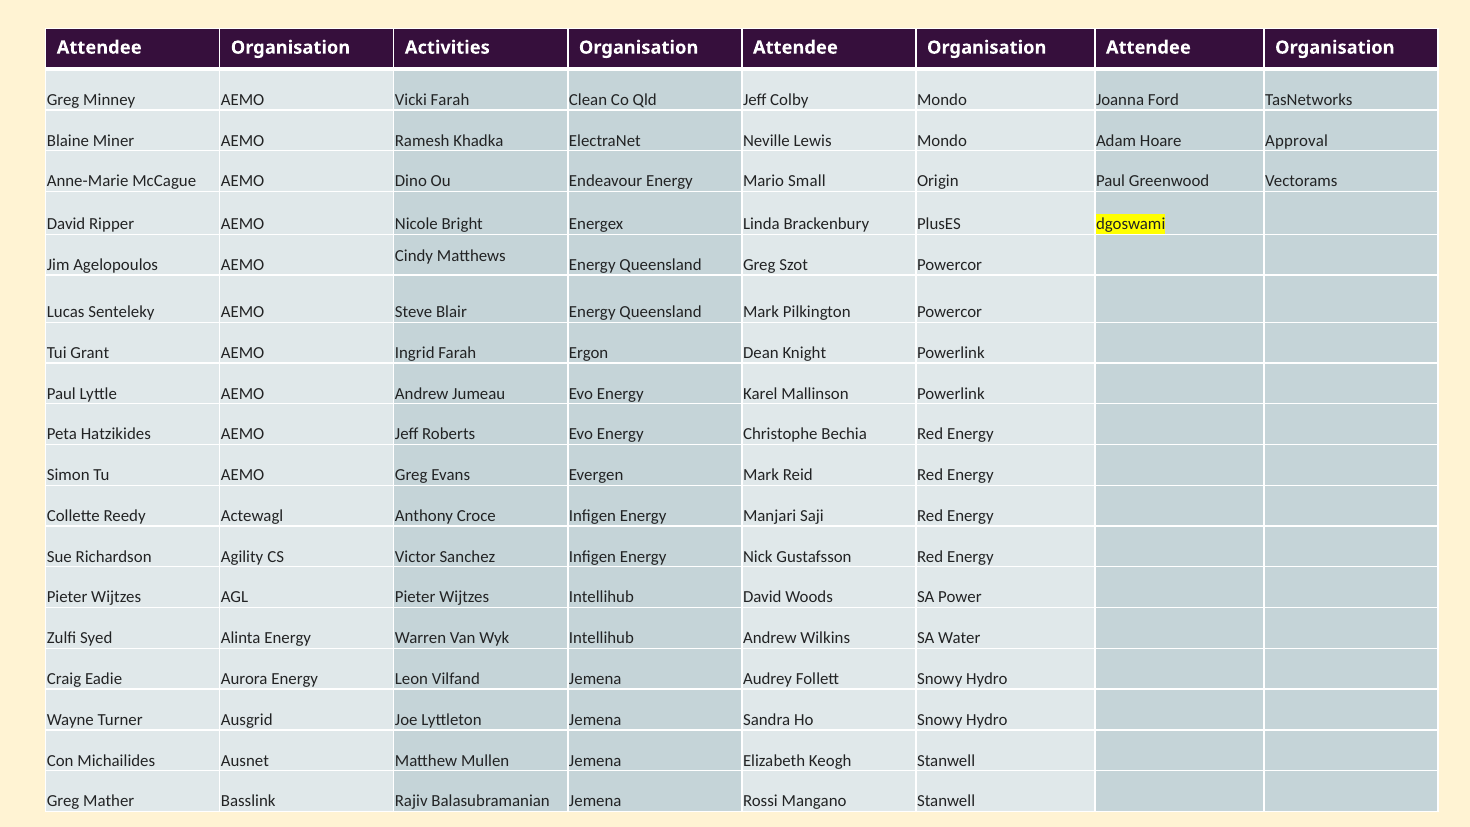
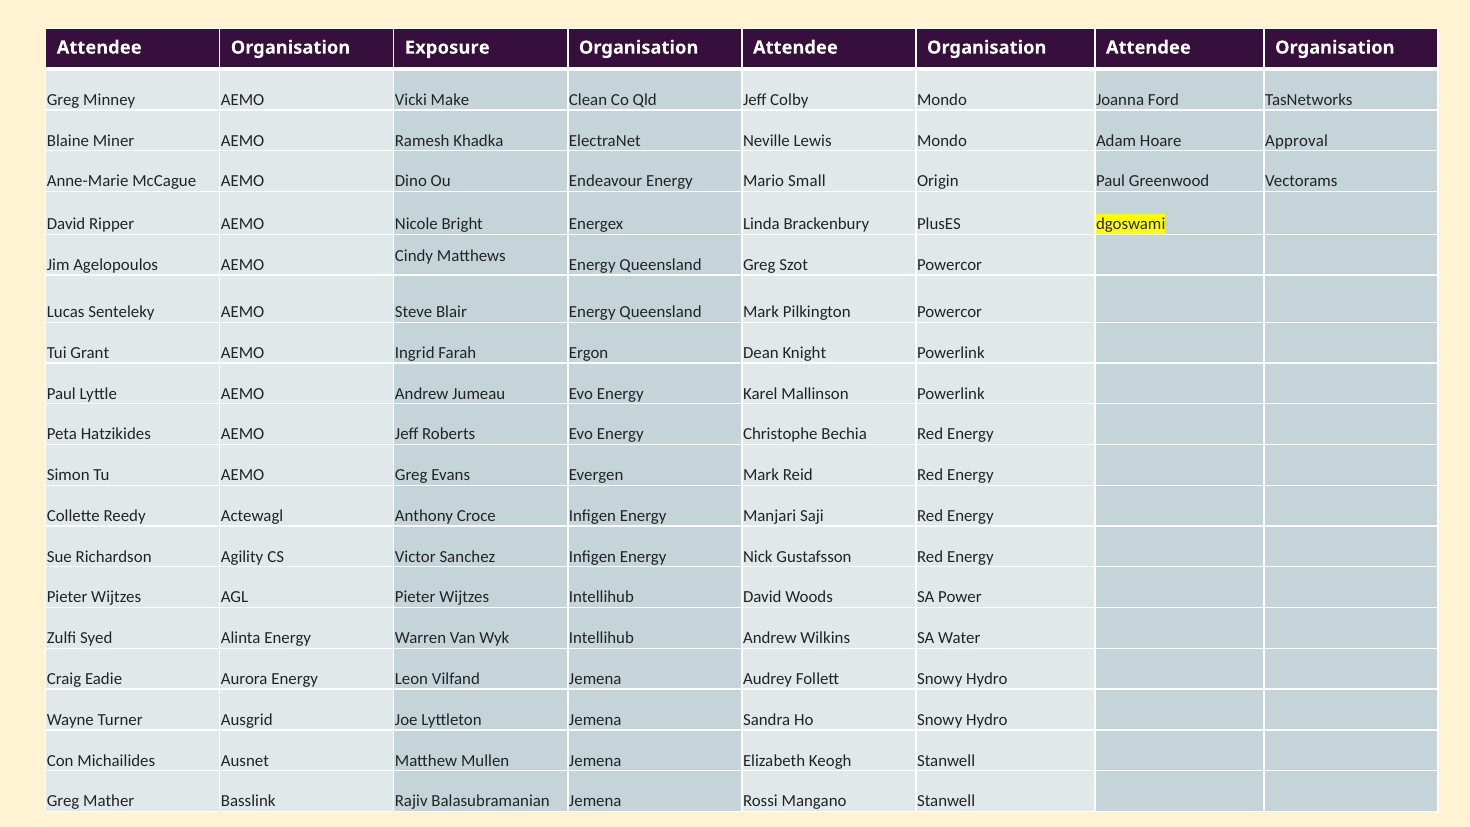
Activities: Activities -> Exposure
Vicki Farah: Farah -> Make
